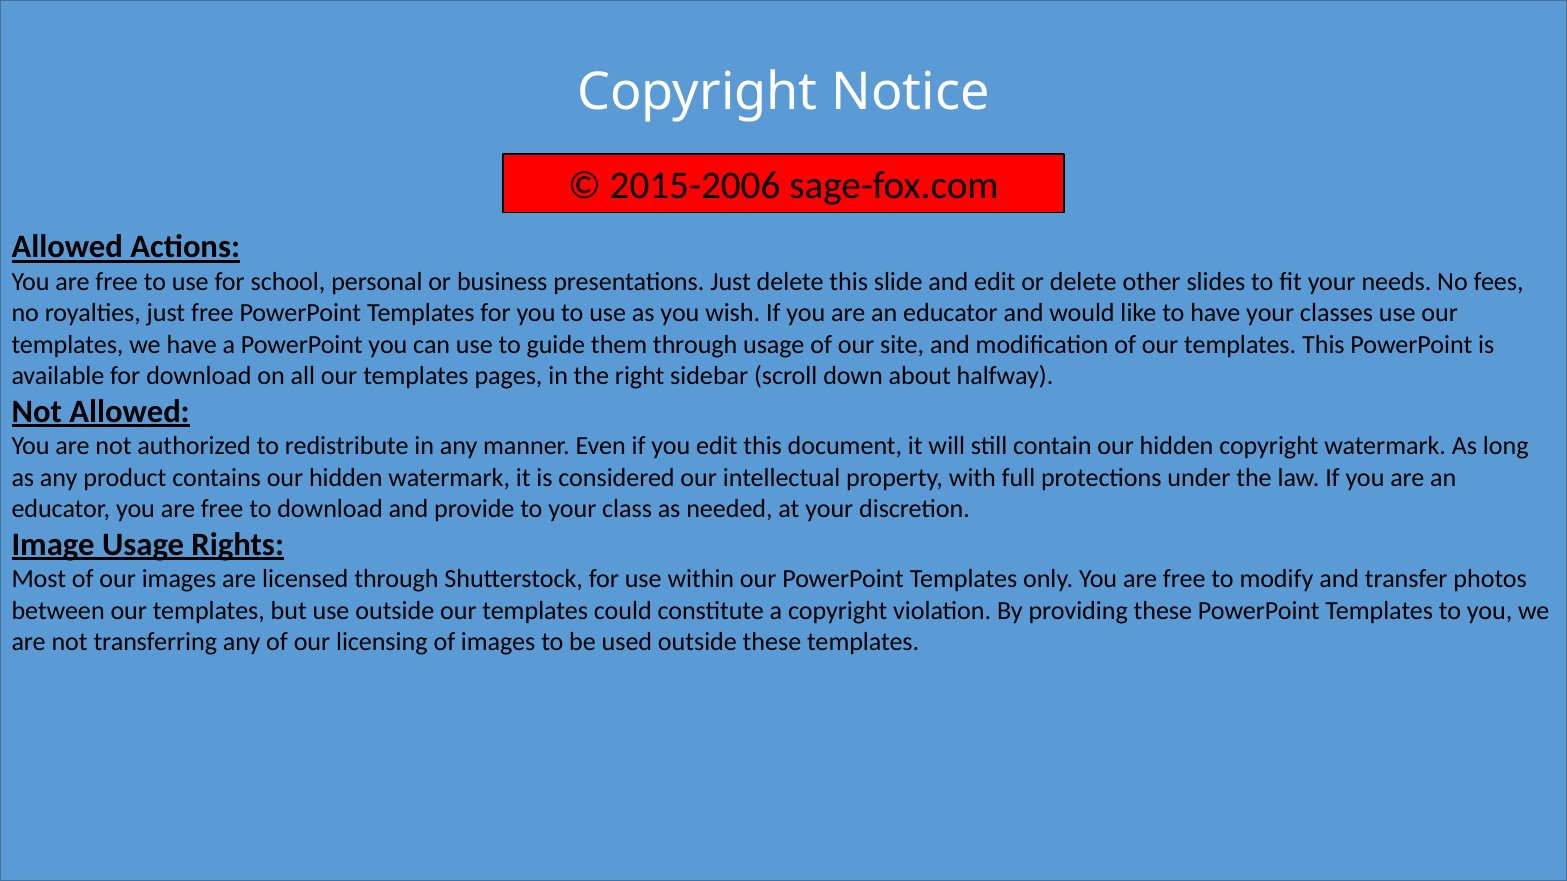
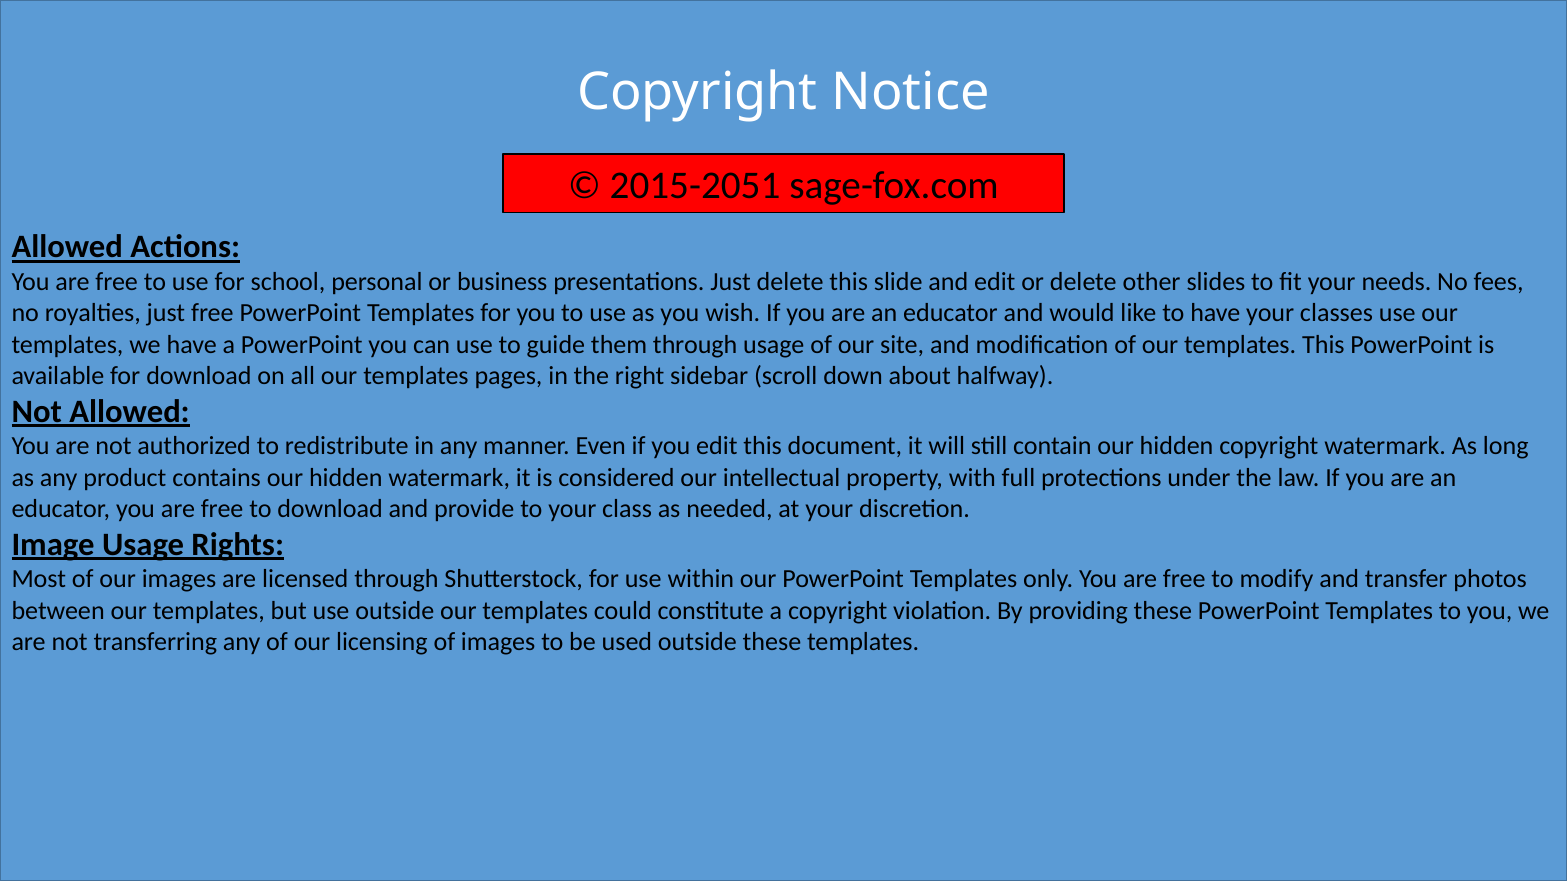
2015-2006: 2015-2006 -> 2015-2051
